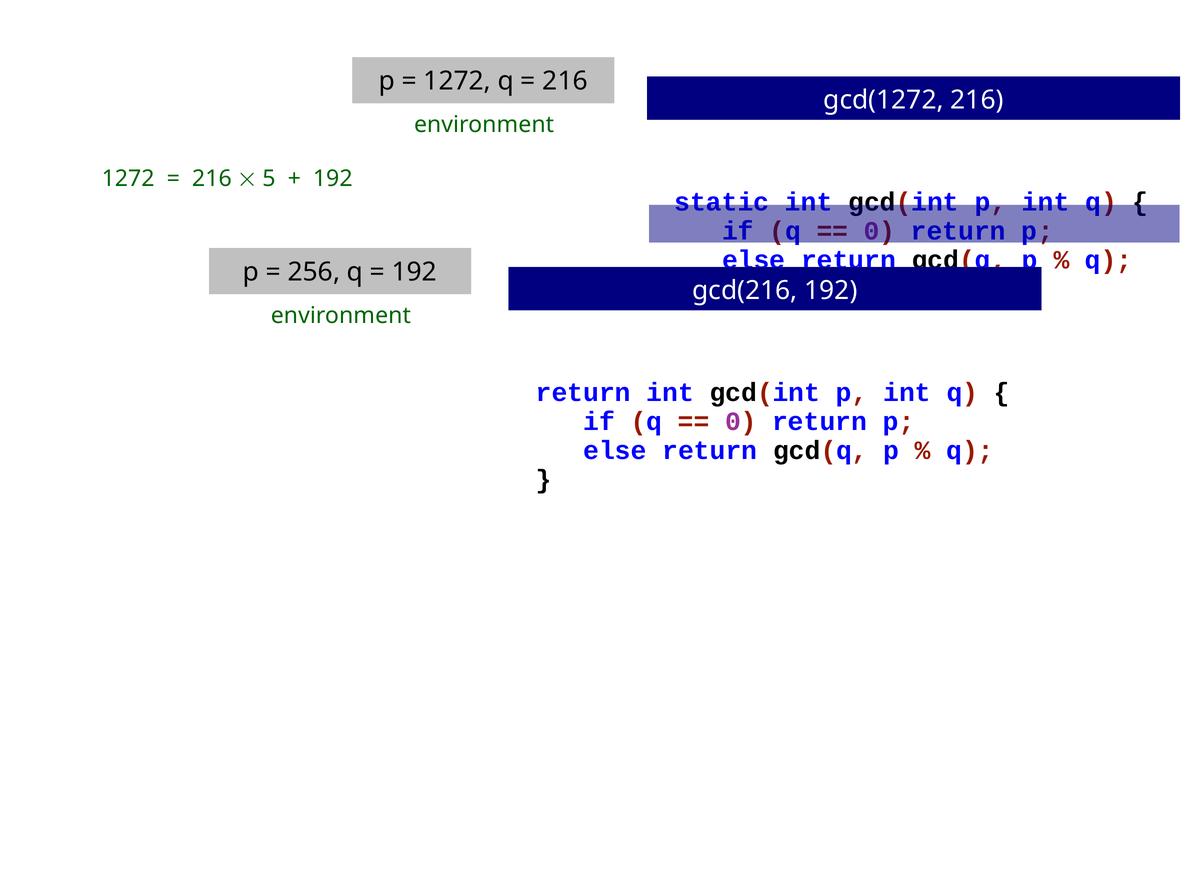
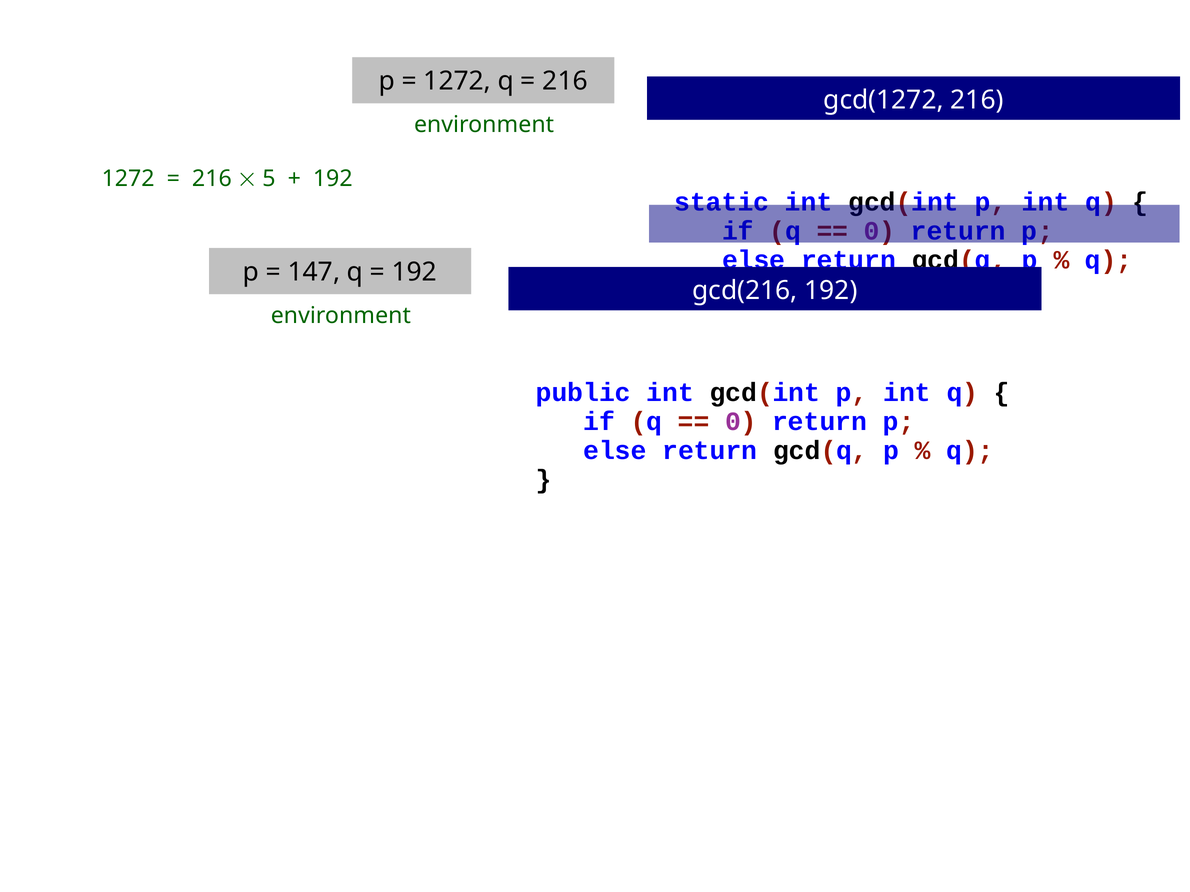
256: 256 -> 147
return at (583, 393): return -> public
